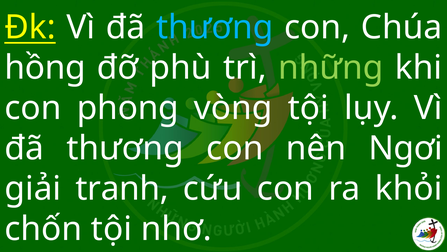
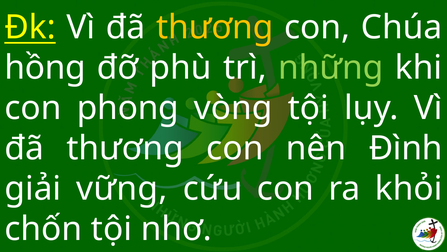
thương at (215, 27) colour: light blue -> yellow
Ngơi: Ngơi -> Đình
tranh: tranh -> vững
